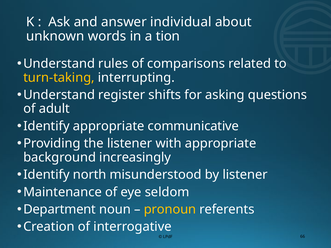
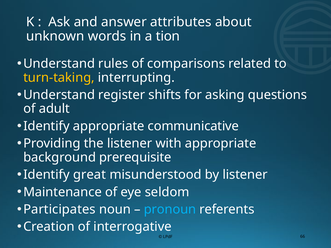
individual: individual -> attributes
increasingly: increasingly -> prerequisite
north: north -> great
Department: Department -> Participates
pronoun colour: yellow -> light blue
